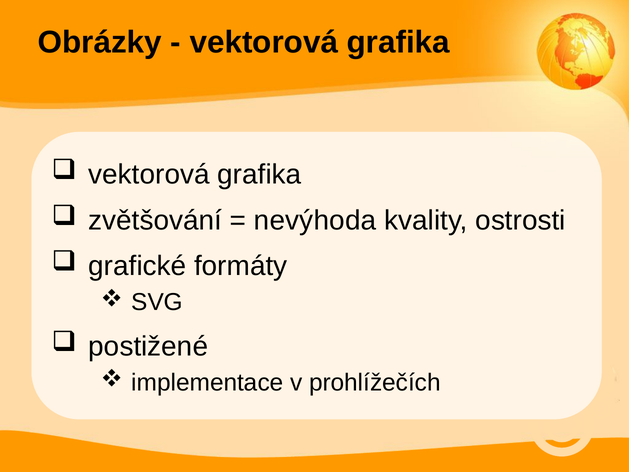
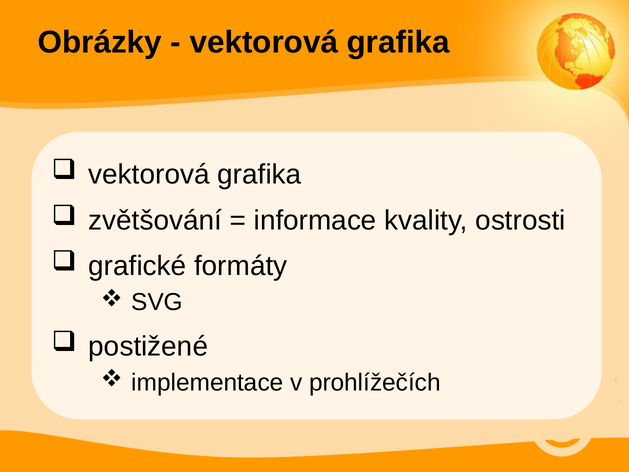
nevýhoda: nevýhoda -> informace
